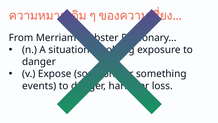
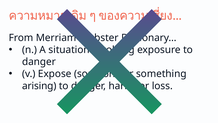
events: events -> arising
